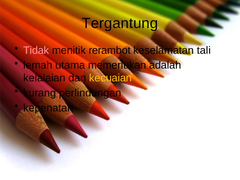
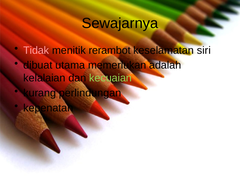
Tergantung: Tergantung -> Sewajarnya
tali: tali -> siri
lemah: lemah -> dibuat
kecuaian colour: yellow -> light green
